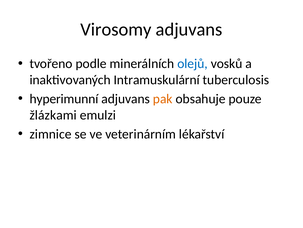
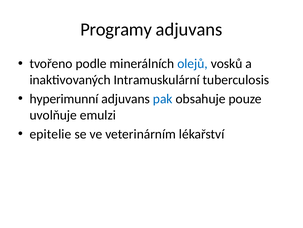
Virosomy: Virosomy -> Programy
pak colour: orange -> blue
žlázkami: žlázkami -> uvolňuje
zimnice: zimnice -> epitelie
